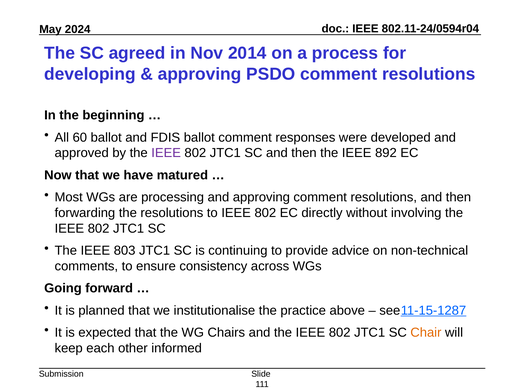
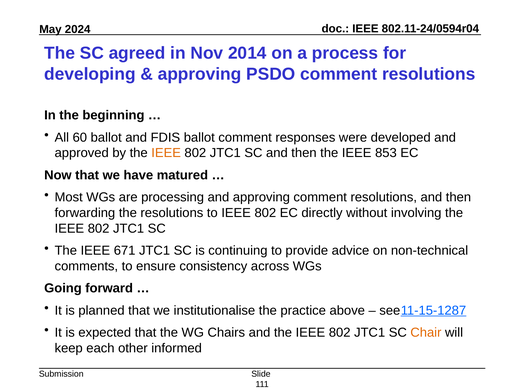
IEEE at (166, 153) colour: purple -> orange
892: 892 -> 853
803: 803 -> 671
